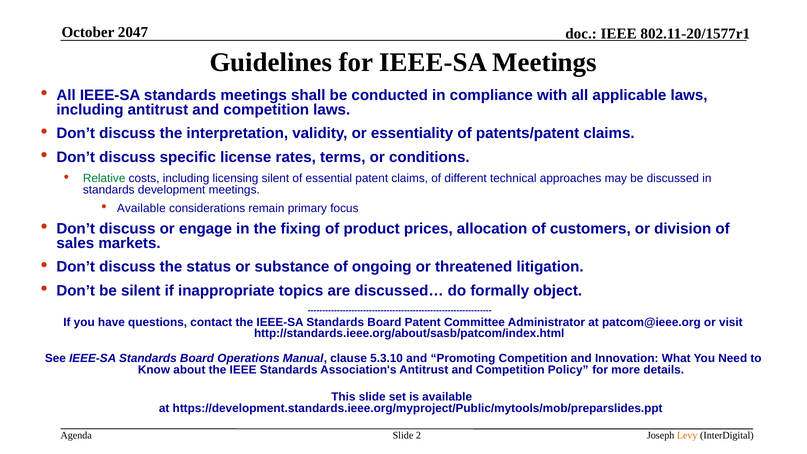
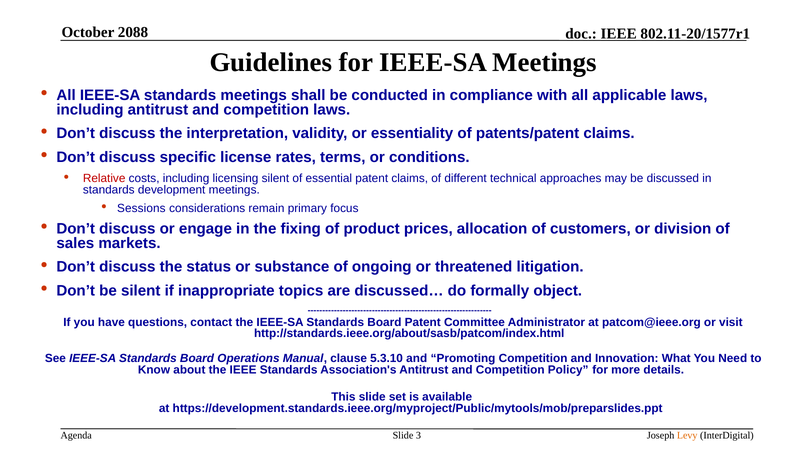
2047: 2047 -> 2088
Relative colour: green -> red
Available at (141, 208): Available -> Sessions
2: 2 -> 3
